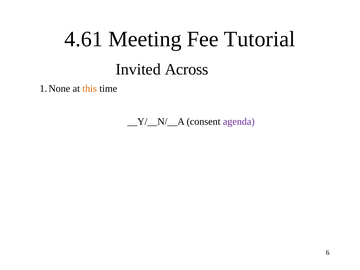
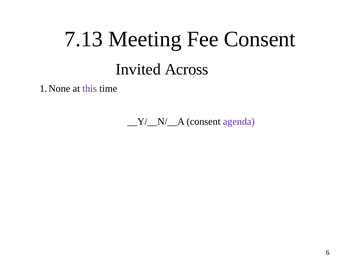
4.61: 4.61 -> 7.13
Fee Tutorial: Tutorial -> Consent
this colour: orange -> purple
